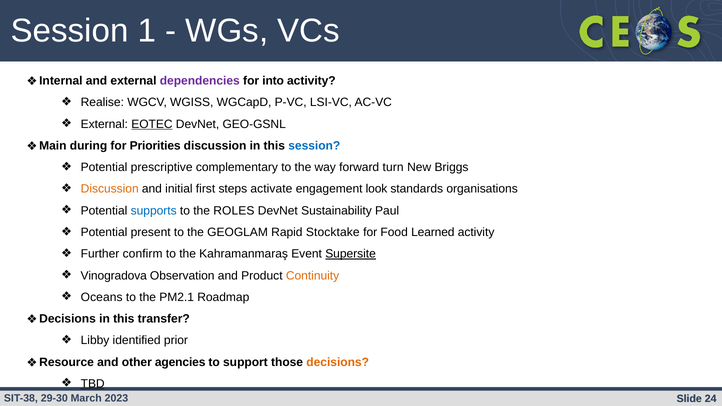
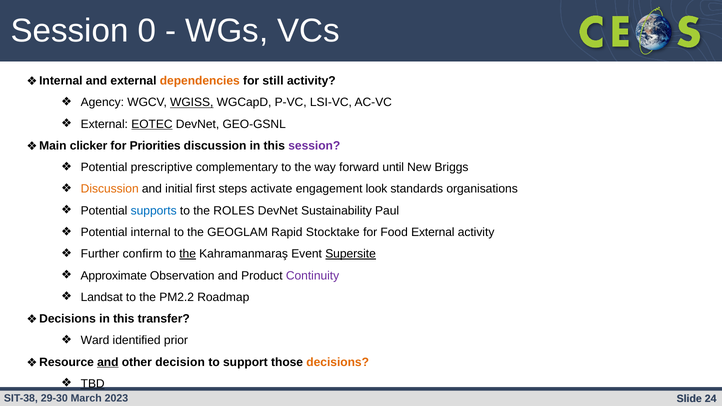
1: 1 -> 0
dependencies colour: purple -> orange
into: into -> still
Realise: Realise -> Agency
WGISS underline: none -> present
during: during -> clicker
session at (314, 146) colour: blue -> purple
turn: turn -> until
present: present -> internal
Food Learned: Learned -> External
the at (188, 254) underline: none -> present
Vinogradova: Vinogradova -> Approximate
Continuity colour: orange -> purple
Oceans: Oceans -> Landsat
PM2.1: PM2.1 -> PM2.2
Libby: Libby -> Ward
and at (108, 362) underline: none -> present
agencies: agencies -> decision
